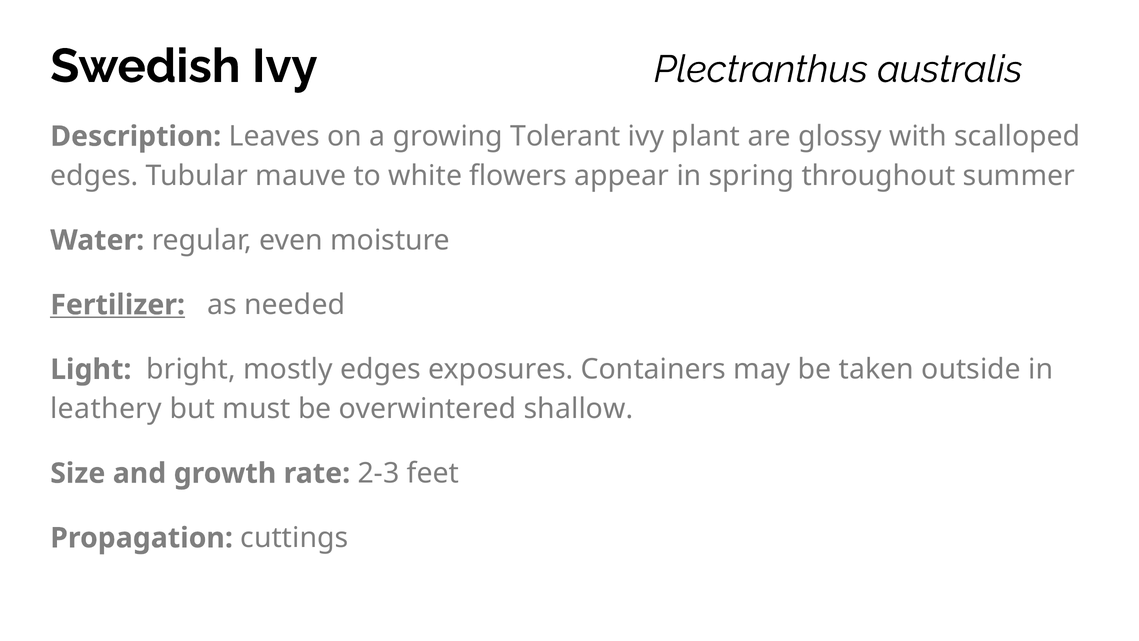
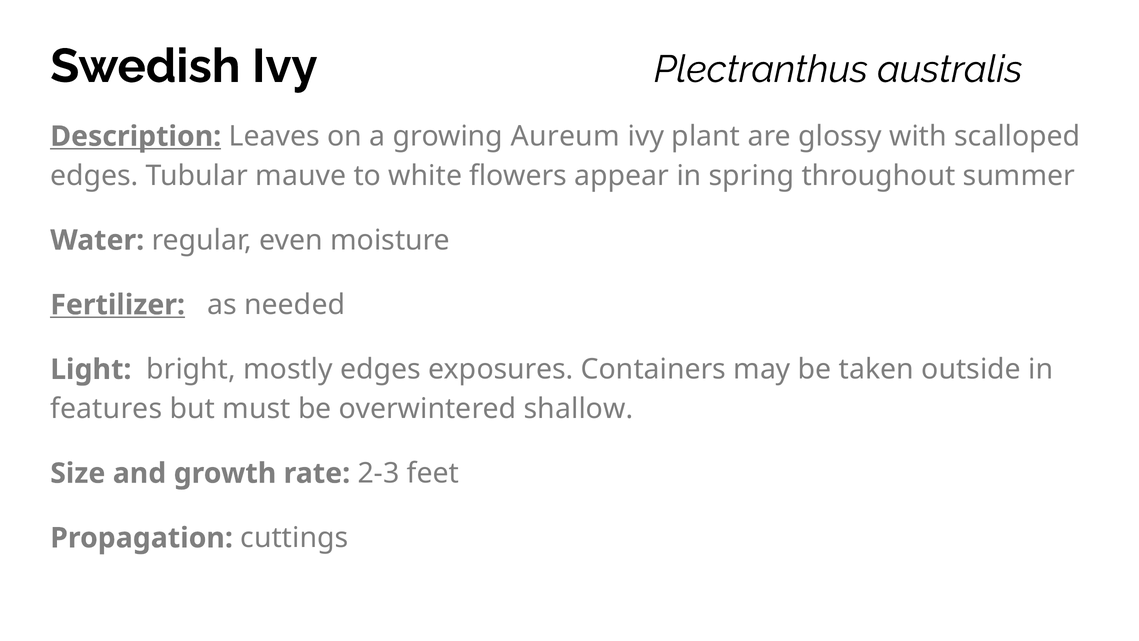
Description underline: none -> present
Tolerant: Tolerant -> Aureum
leathery: leathery -> features
